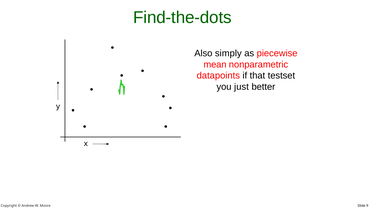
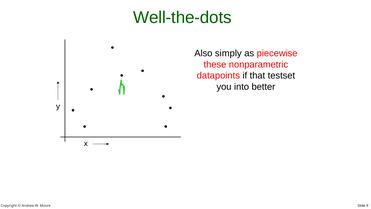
Find-the-dots: Find-the-dots -> Well-the-dots
mean: mean -> these
just: just -> into
